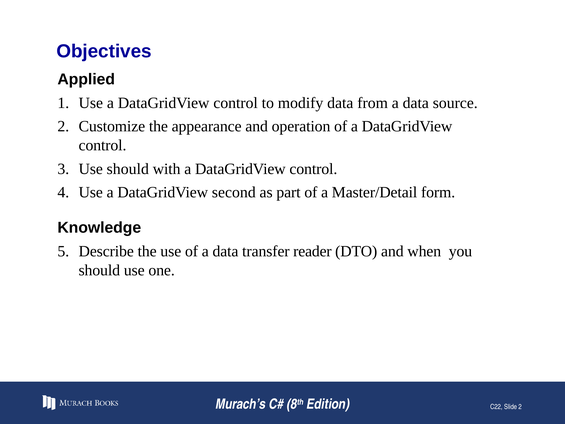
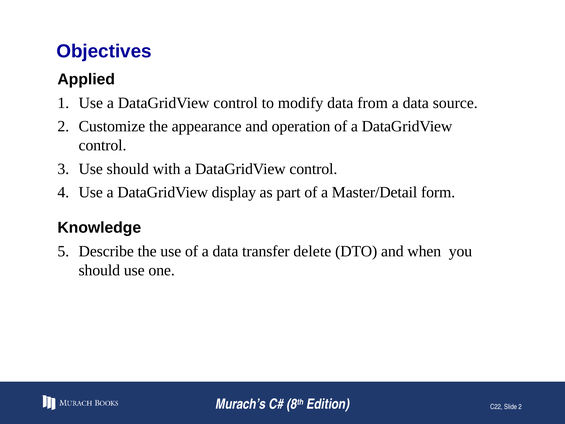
second: second -> display
reader: reader -> delete
